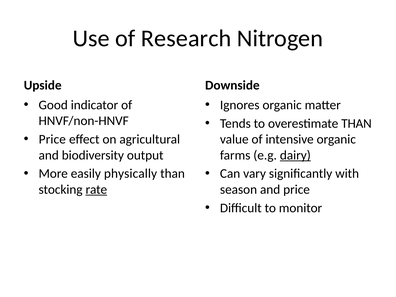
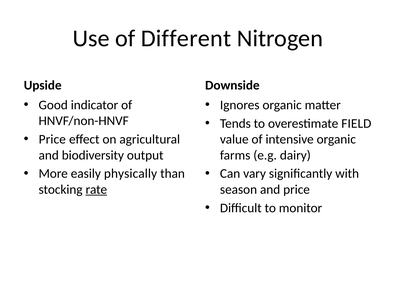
Research: Research -> Different
overestimate THAN: THAN -> FIELD
dairy underline: present -> none
